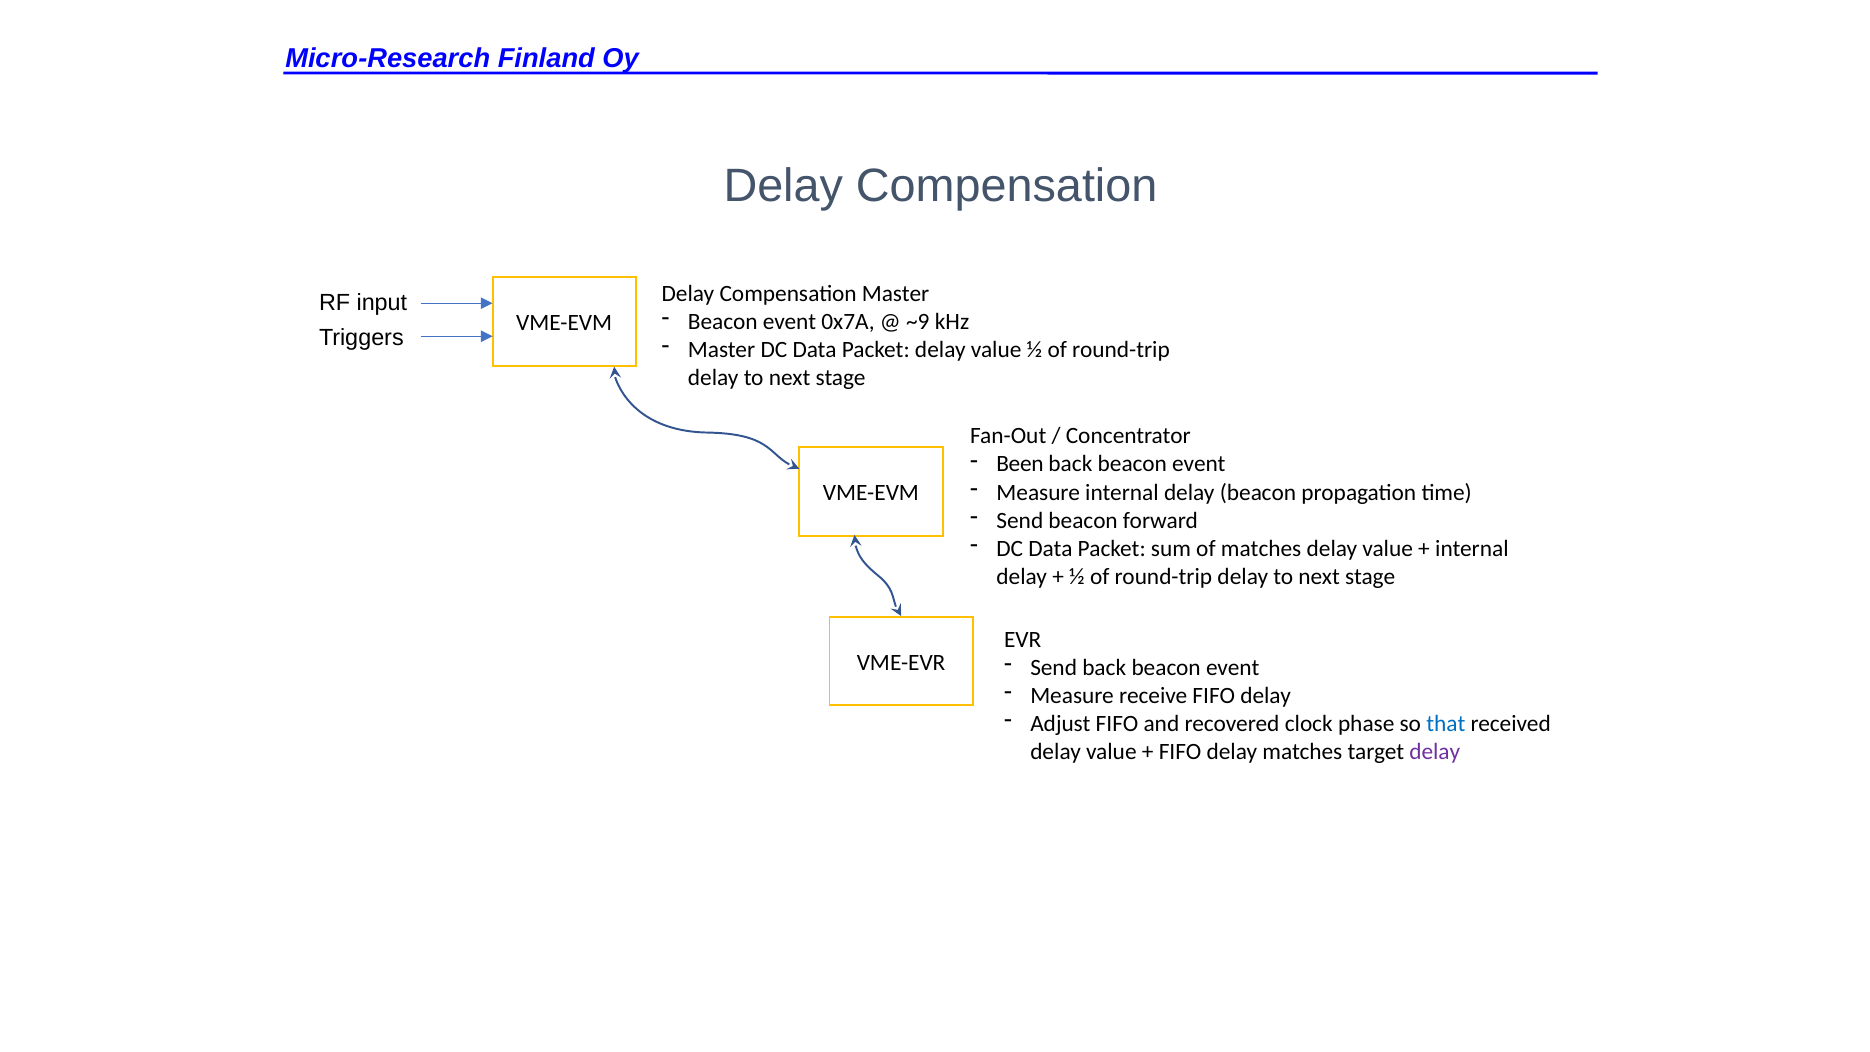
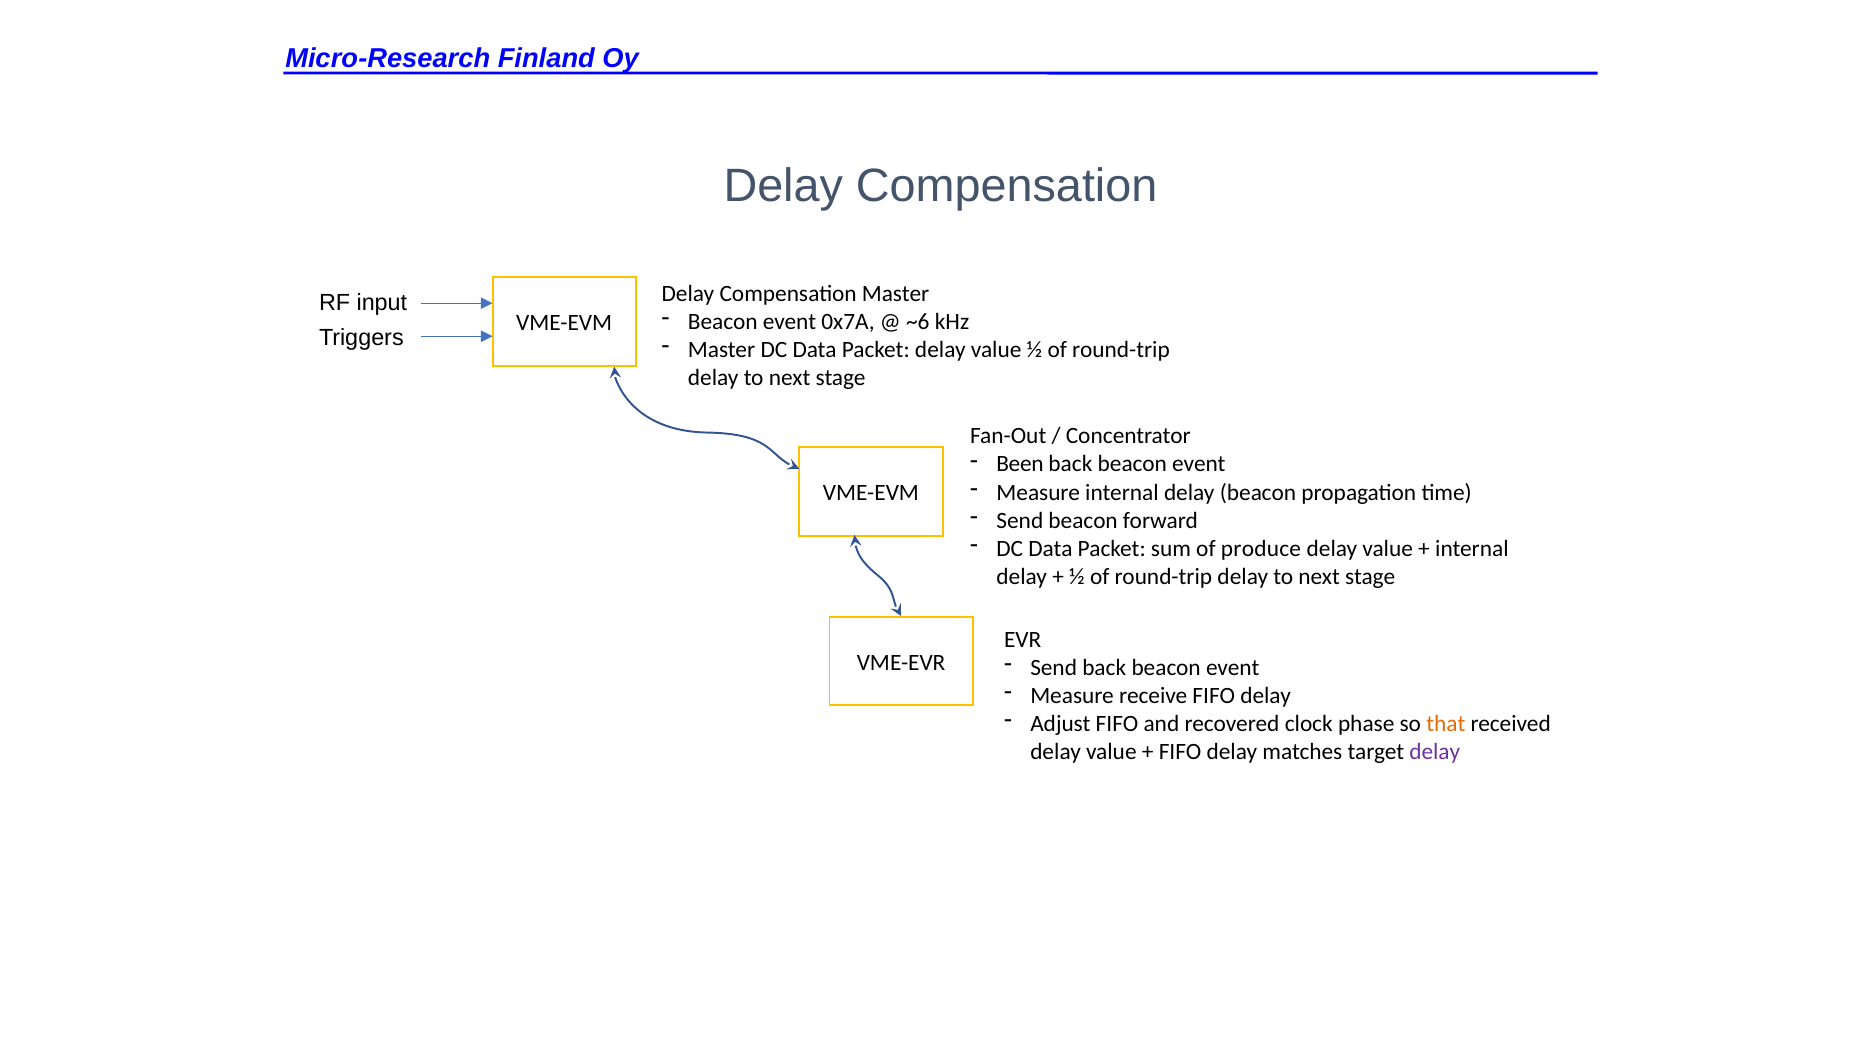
~9: ~9 -> ~6
of matches: matches -> produce
that colour: blue -> orange
